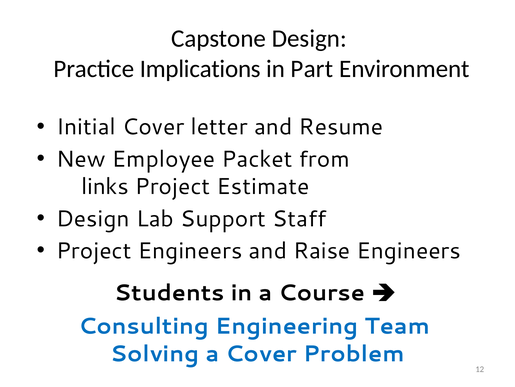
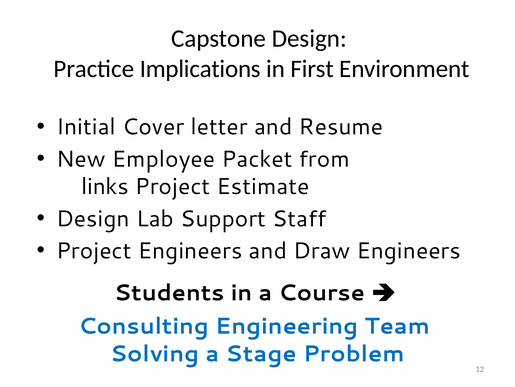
Part: Part -> First
Raise: Raise -> Draw
a Cover: Cover -> Stage
